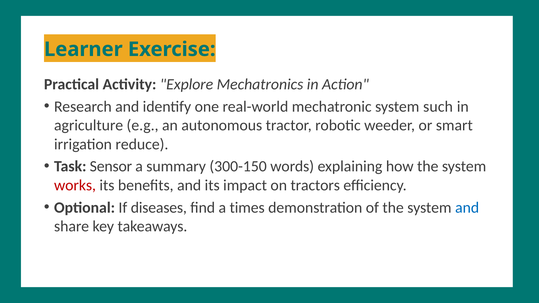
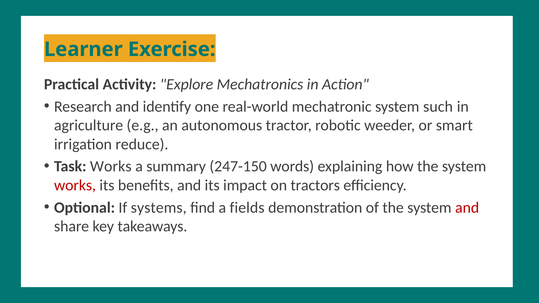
Task Sensor: Sensor -> Works
300-150: 300-150 -> 247-150
diseases: diseases -> systems
times: times -> fields
and at (467, 208) colour: blue -> red
